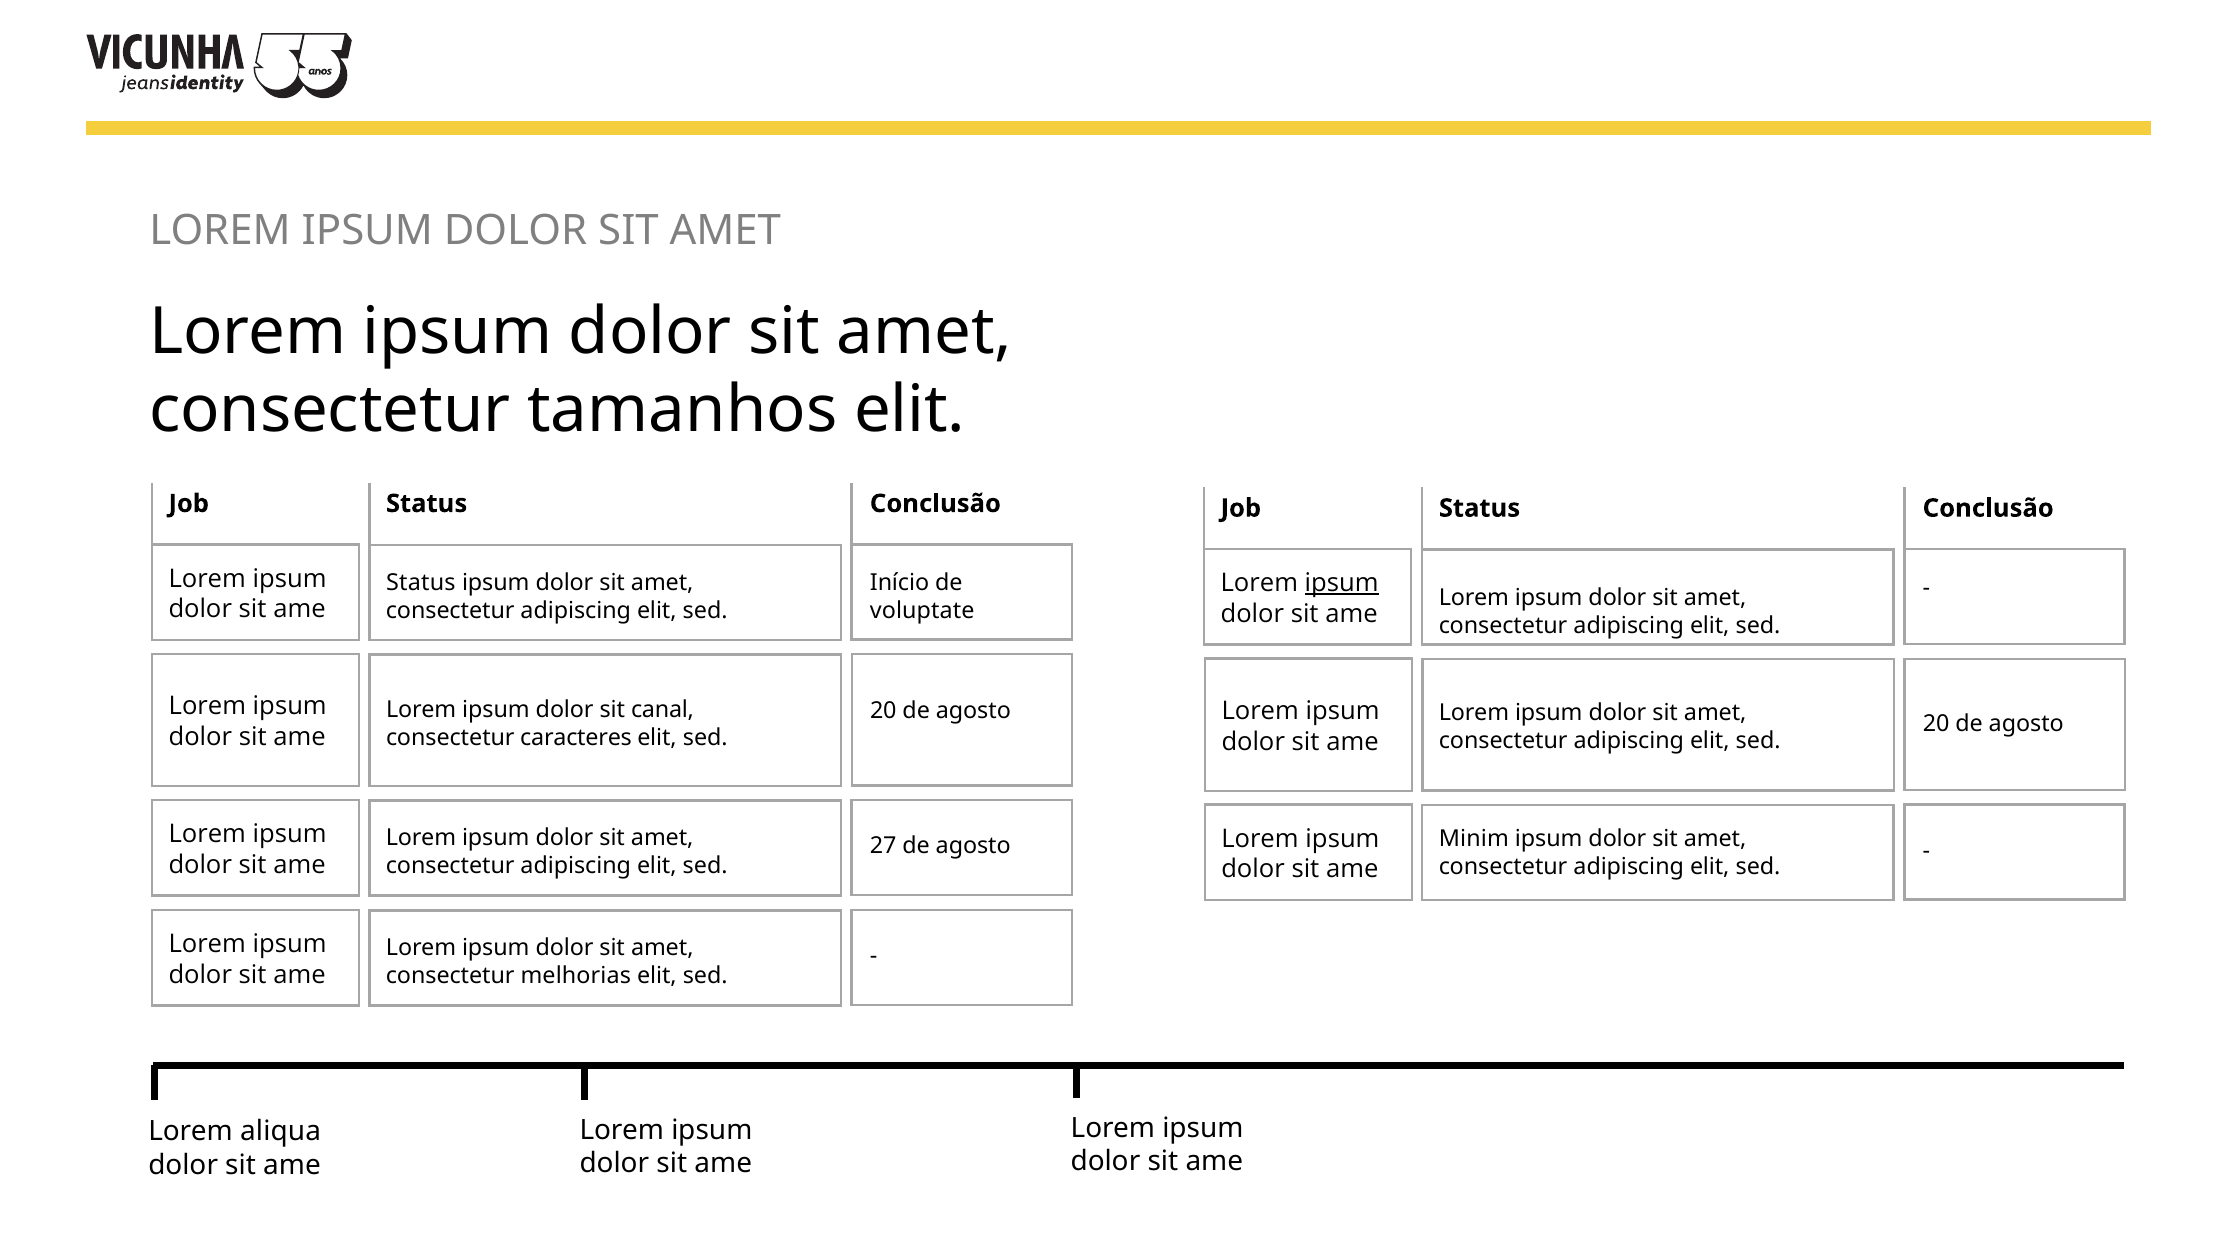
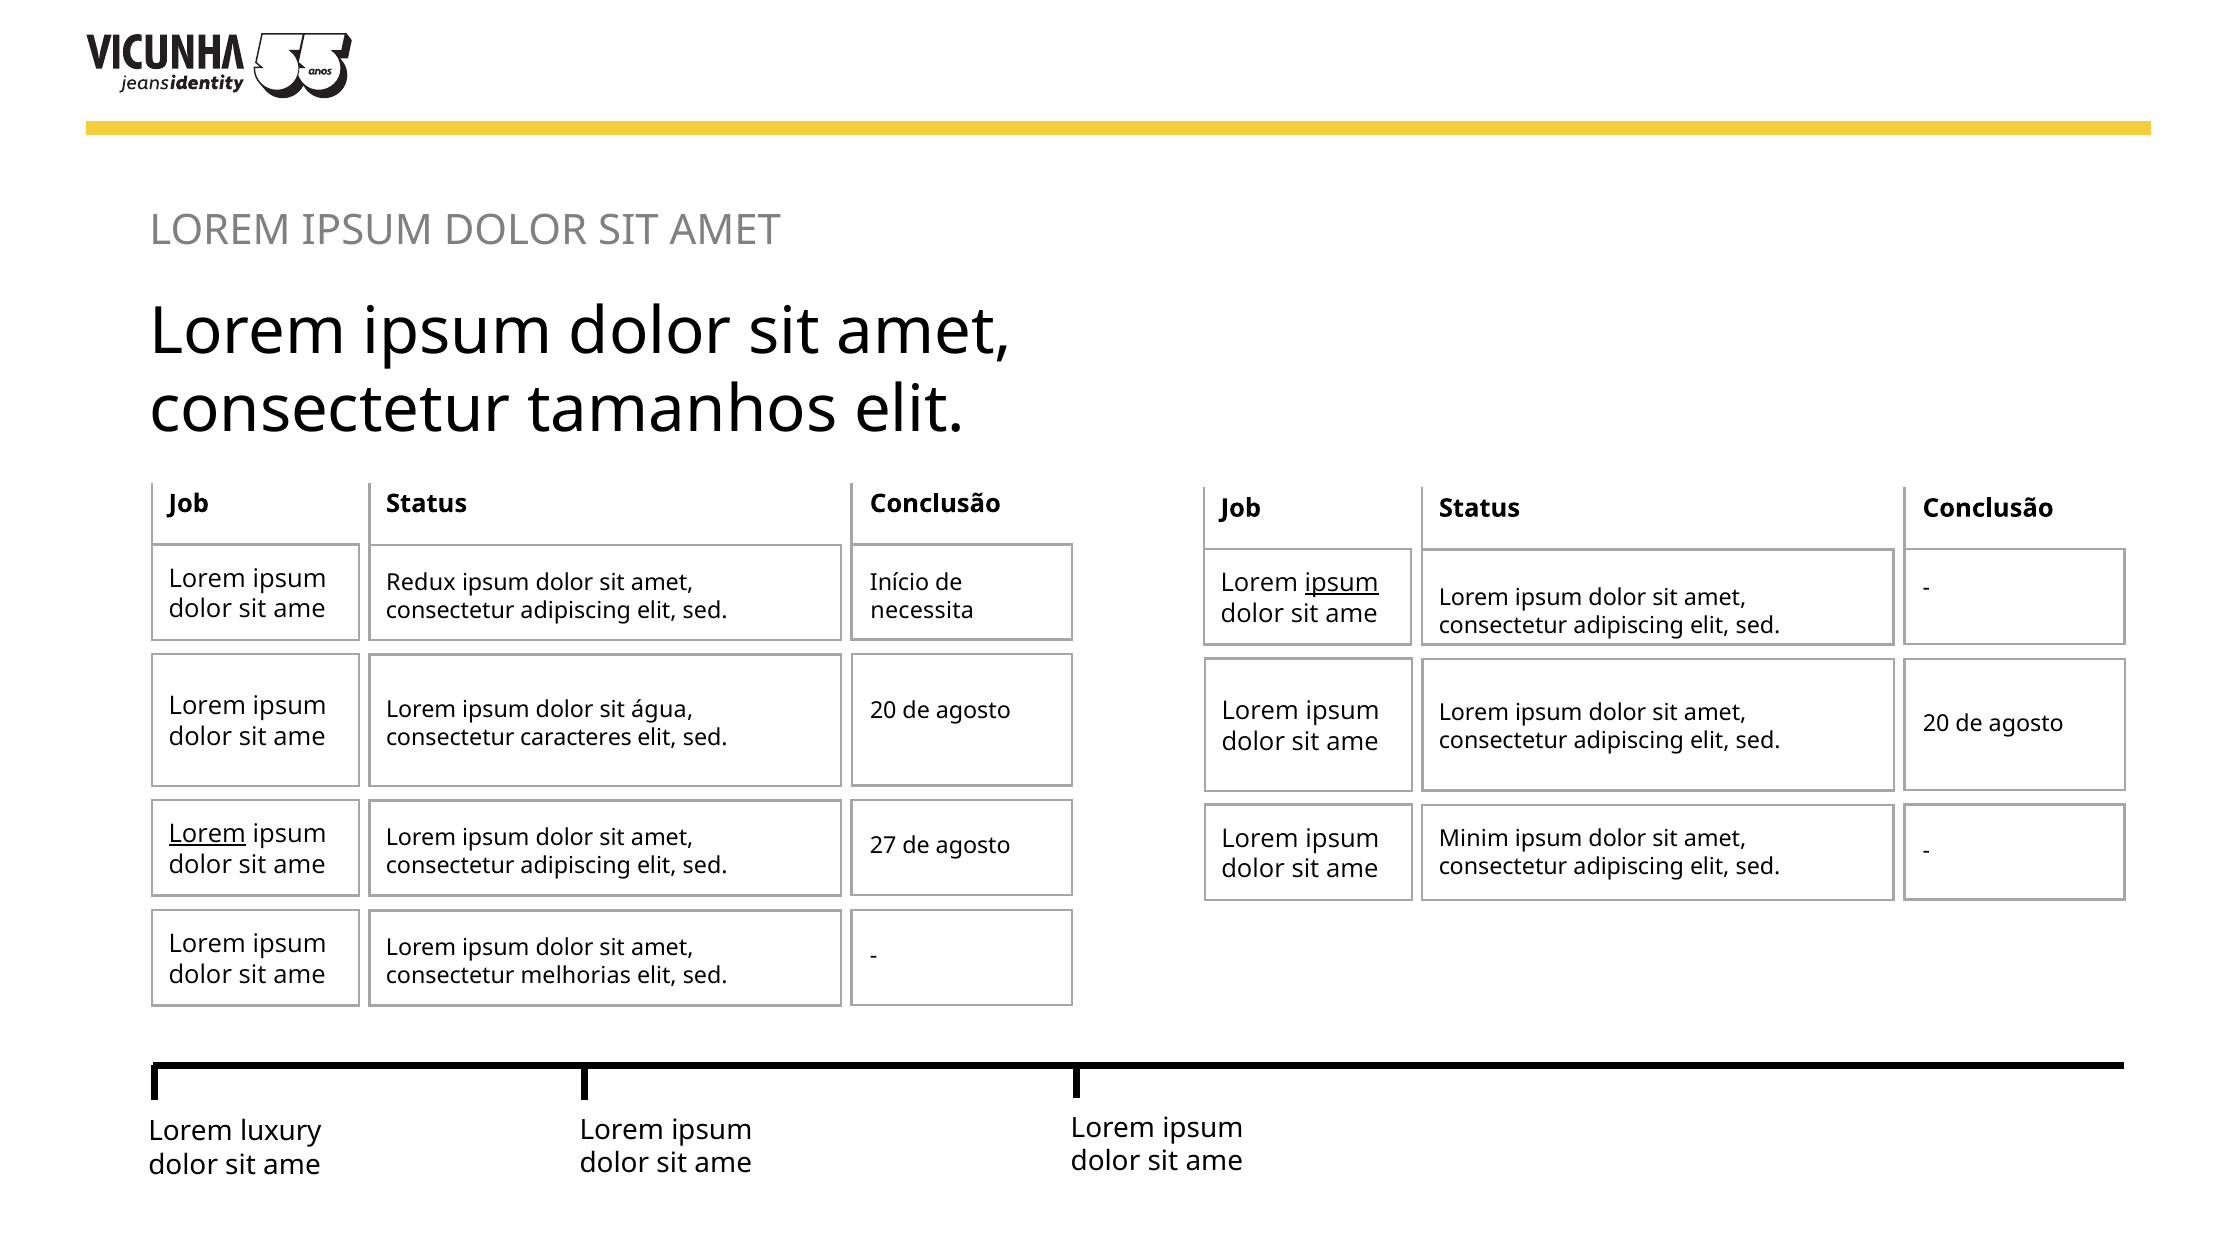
Status at (421, 583): Status -> Redux
voluptate: voluptate -> necessita
canal: canal -> água
Lorem at (207, 834) underline: none -> present
aliqua: aliqua -> luxury
